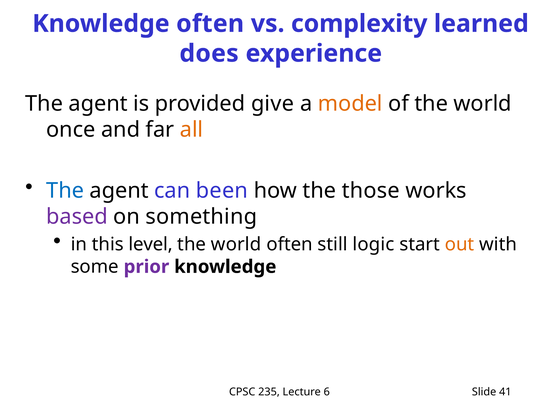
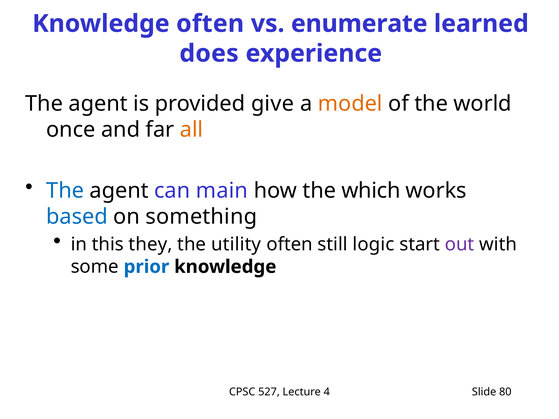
complexity: complexity -> enumerate
been: been -> main
those: those -> which
based colour: purple -> blue
level: level -> they
world at (236, 245): world -> utility
out colour: orange -> purple
prior colour: purple -> blue
235: 235 -> 527
6: 6 -> 4
41: 41 -> 80
